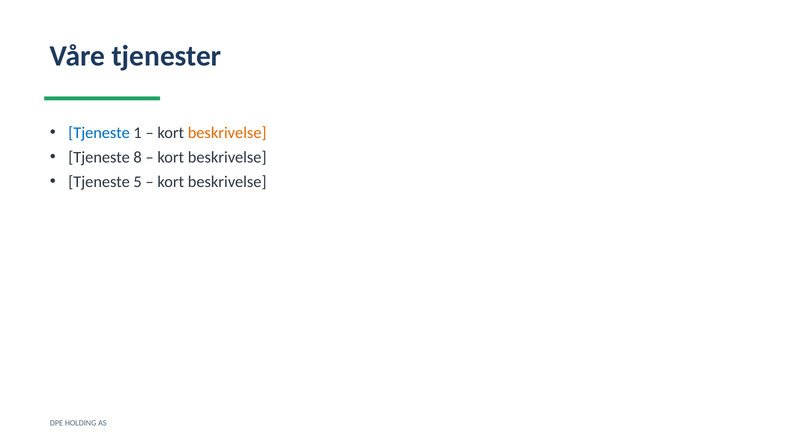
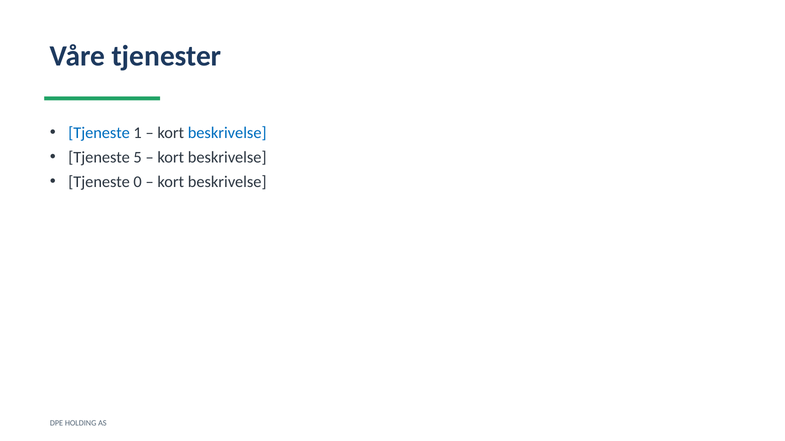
beskrivelse at (227, 133) colour: orange -> blue
8: 8 -> 5
5: 5 -> 0
